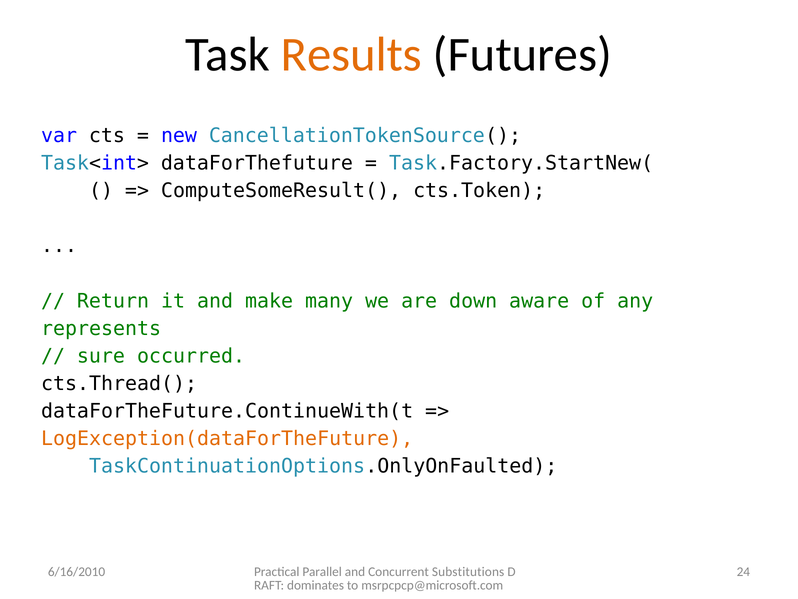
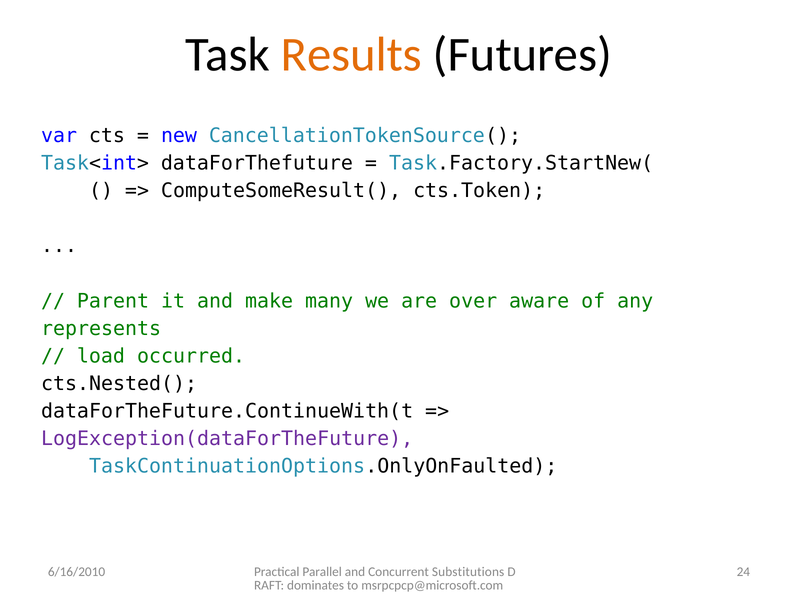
Return: Return -> Parent
down: down -> over
sure: sure -> load
cts.Thread(: cts.Thread( -> cts.Nested(
LogException(dataForTheFuture colour: orange -> purple
